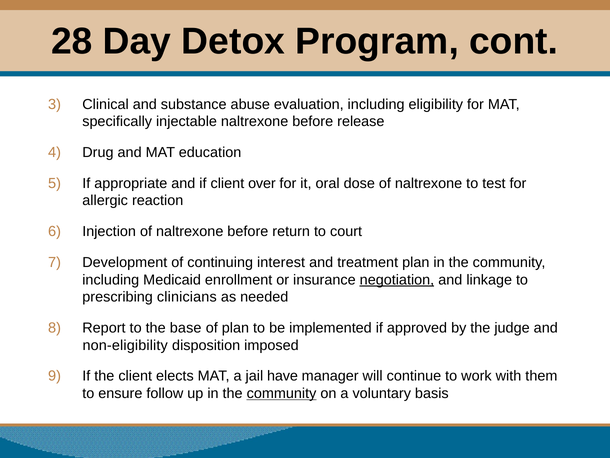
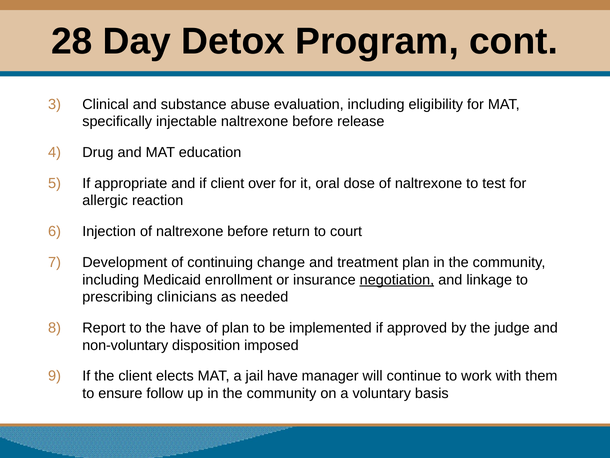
interest: interest -> change
the base: base -> have
non-eligibility: non-eligibility -> non-voluntary
community at (282, 393) underline: present -> none
